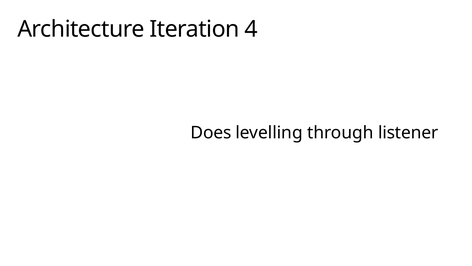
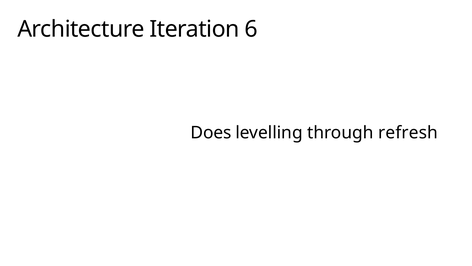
4: 4 -> 6
listener: listener -> refresh
